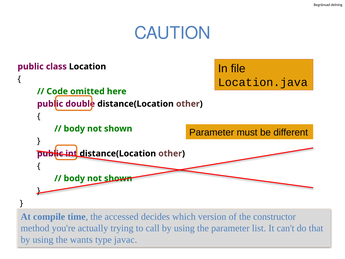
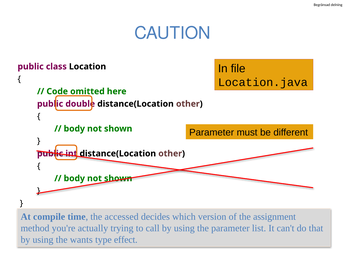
constructor: constructor -> assignment
javac: javac -> effect
